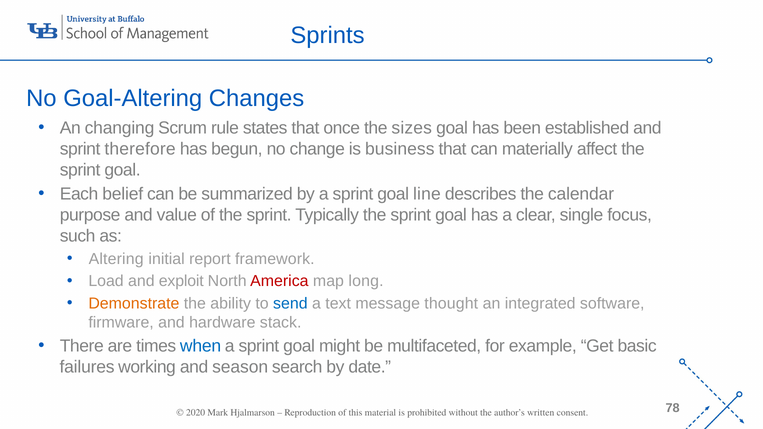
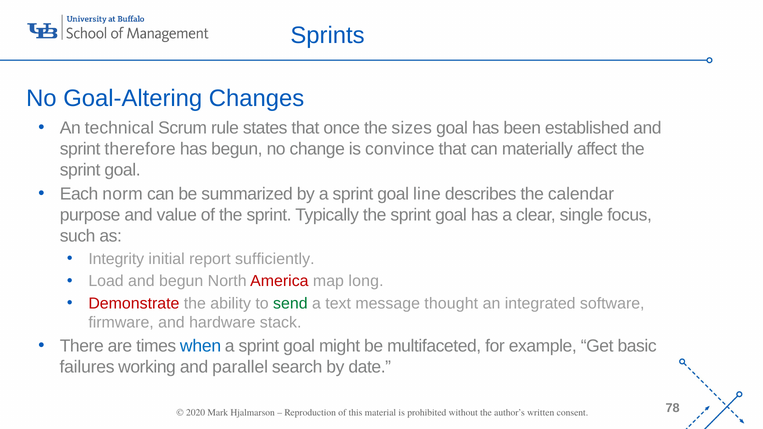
changing: changing -> technical
business: business -> convince
belief: belief -> norm
Altering: Altering -> Integrity
framework: framework -> sufficiently
and exploit: exploit -> begun
Demonstrate colour: orange -> red
send colour: blue -> green
season: season -> parallel
